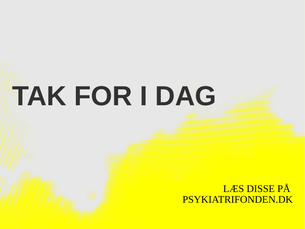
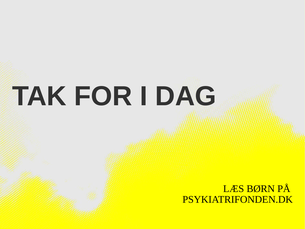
DISSE: DISSE -> BØRN
